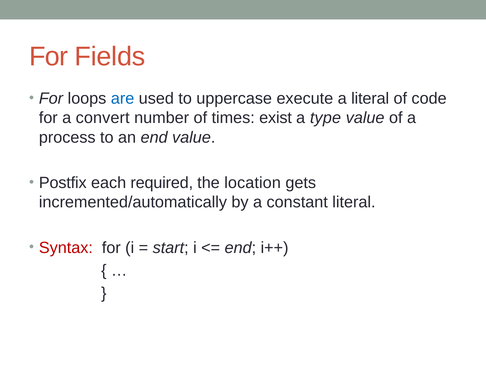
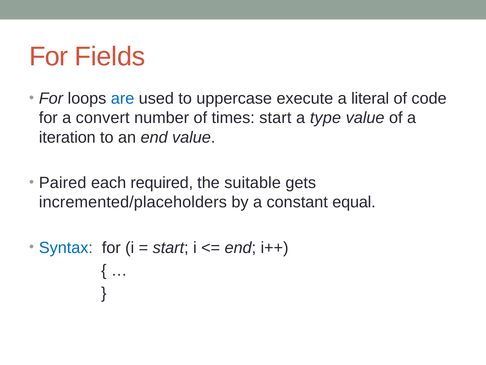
times exist: exist -> start
process: process -> iteration
Postfix: Postfix -> Paired
location: location -> suitable
incremented/automatically: incremented/automatically -> incremented/placeholders
constant literal: literal -> equal
Syntax colour: red -> blue
